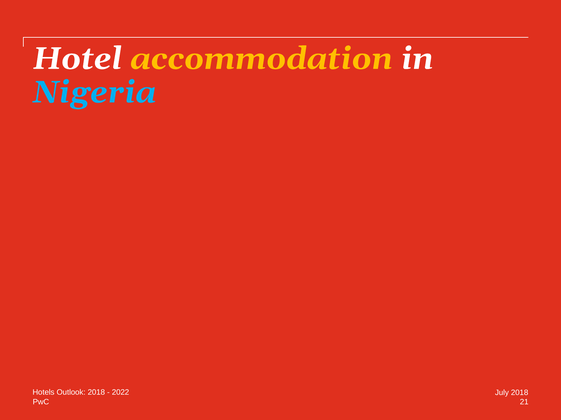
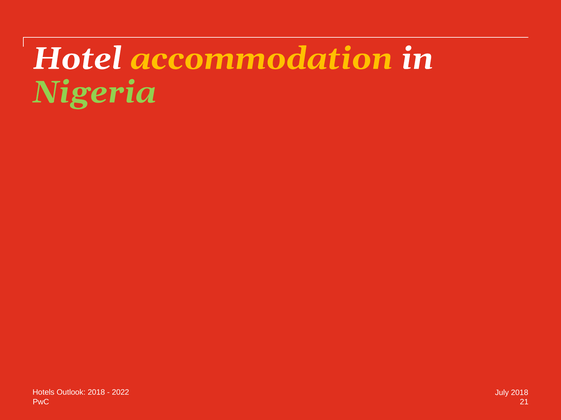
Nigeria colour: light blue -> light green
